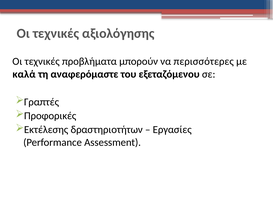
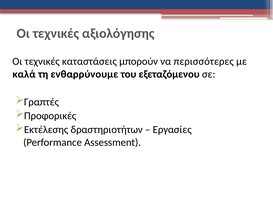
προβλήματα: προβλήματα -> καταστάσεις
αναφερόμαστε: αναφερόμαστε -> ενθαρρύνουμε
